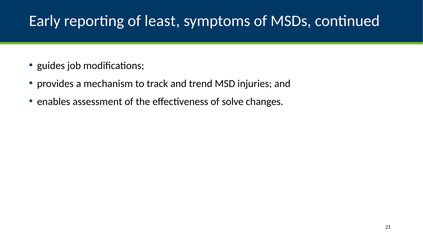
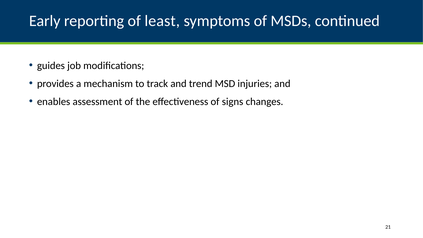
solve: solve -> signs
